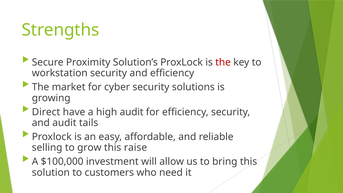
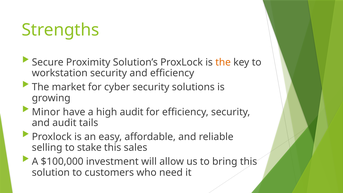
the at (223, 62) colour: red -> orange
Direct: Direct -> Minor
grow: grow -> stake
raise: raise -> sales
